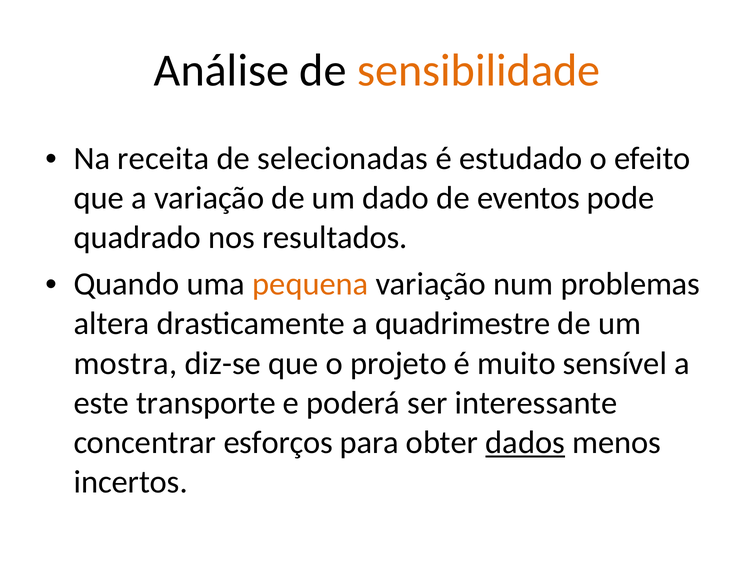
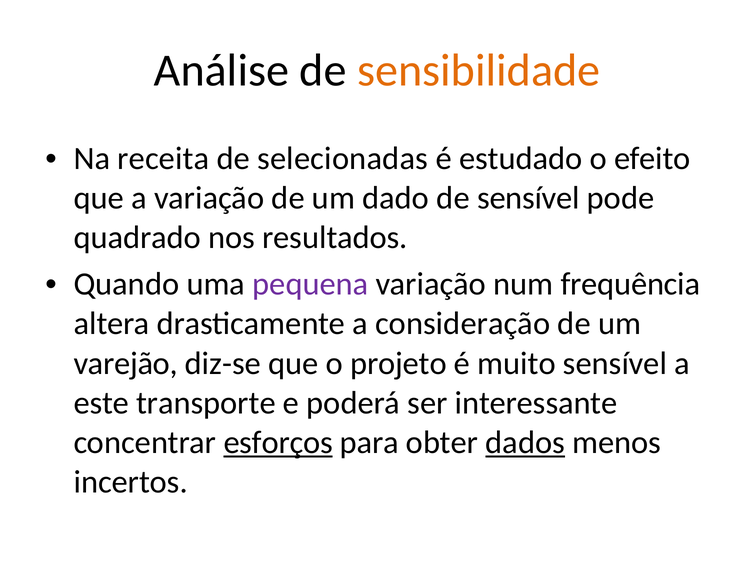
de eventos: eventos -> sensível
pequena colour: orange -> purple
problemas: problemas -> frequência
quadrimestre: quadrimestre -> consideração
mostra: mostra -> varejão
esforços underline: none -> present
